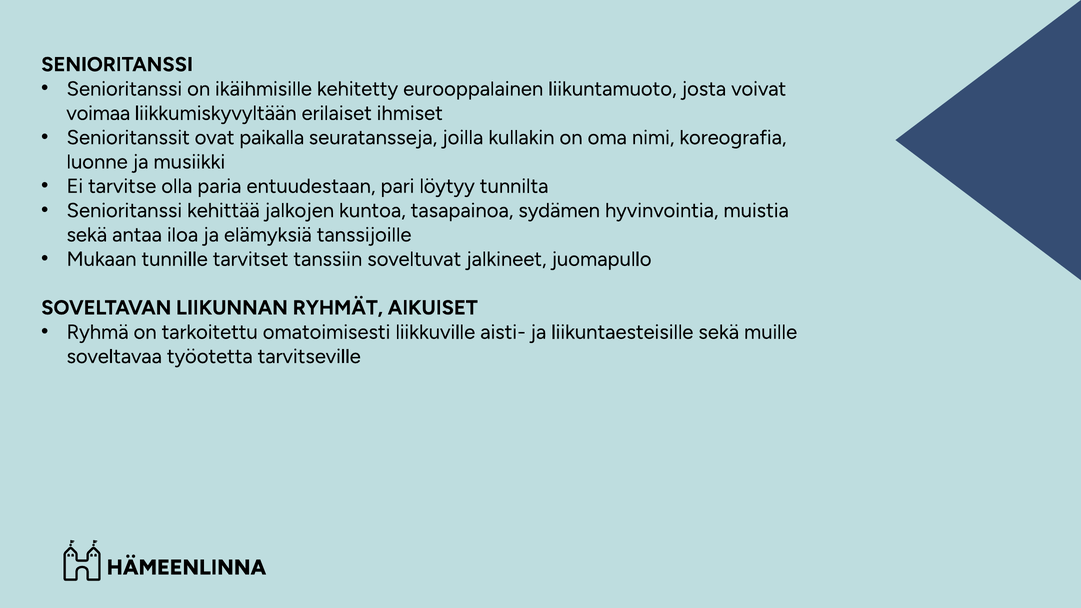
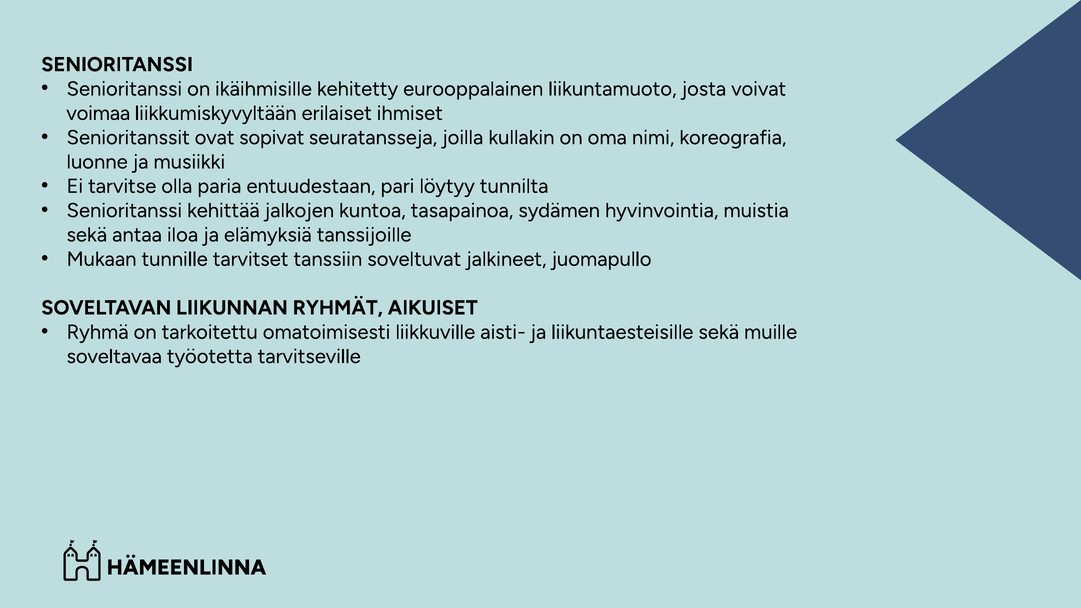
paikalla: paikalla -> sopivat
